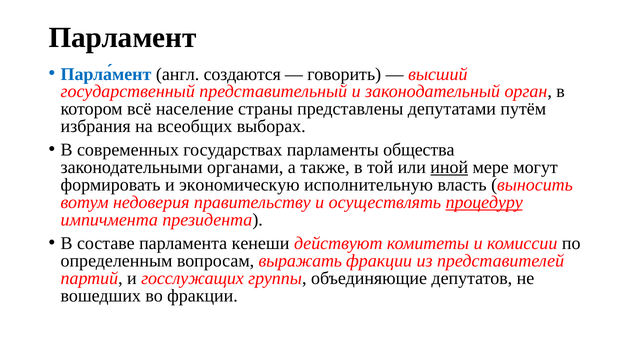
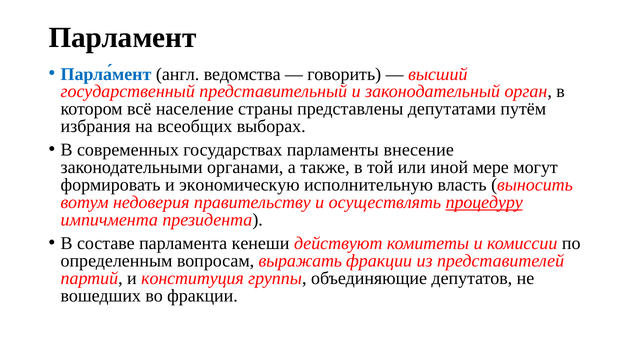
создаются: создаются -> ведомства
общества: общества -> внесение
иной underline: present -> none
госслужащих: госслужащих -> конституция
